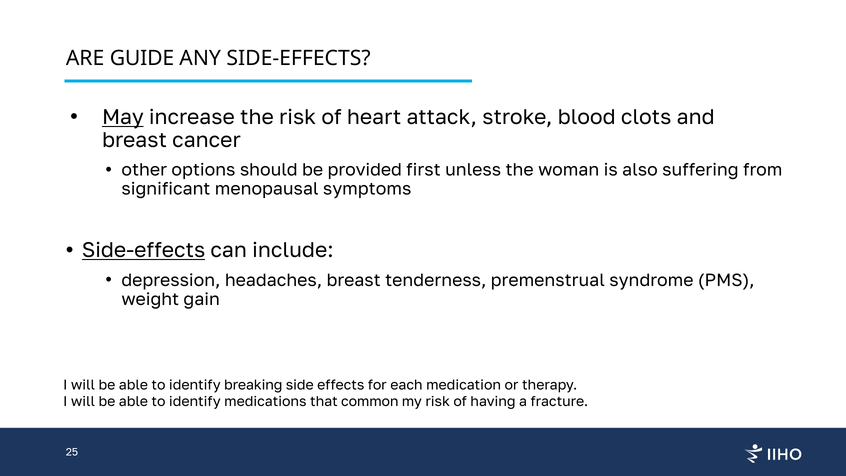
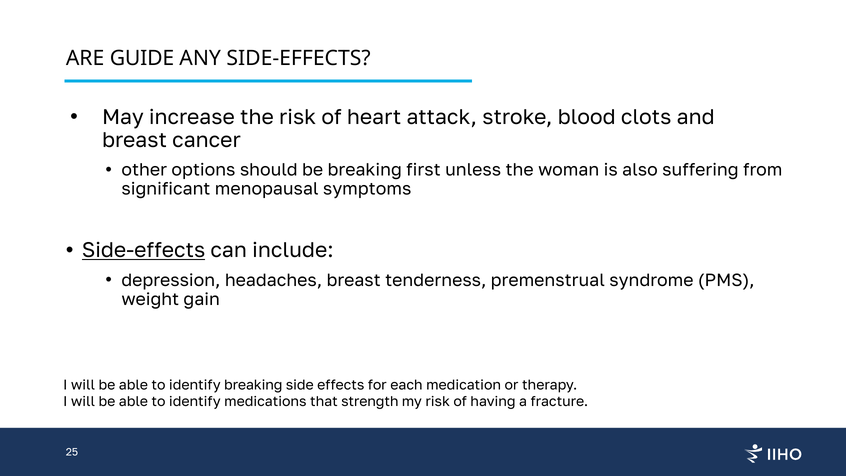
May underline: present -> none
be provided: provided -> breaking
common: common -> strength
